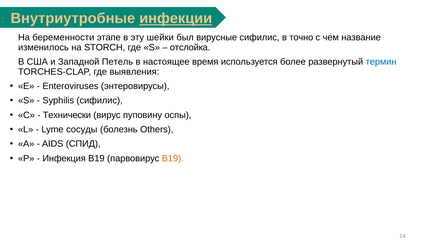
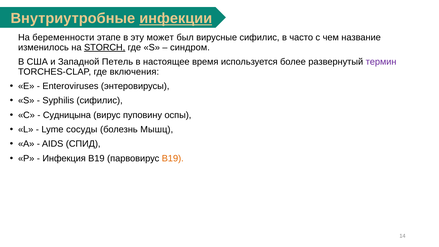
шейки: шейки -> может
точно: точно -> часто
STORCH underline: none -> present
отслойка: отслойка -> синдром
термин colour: blue -> purple
выявления: выявления -> включения
Технически: Технически -> Судницына
Others: Others -> Мышц
